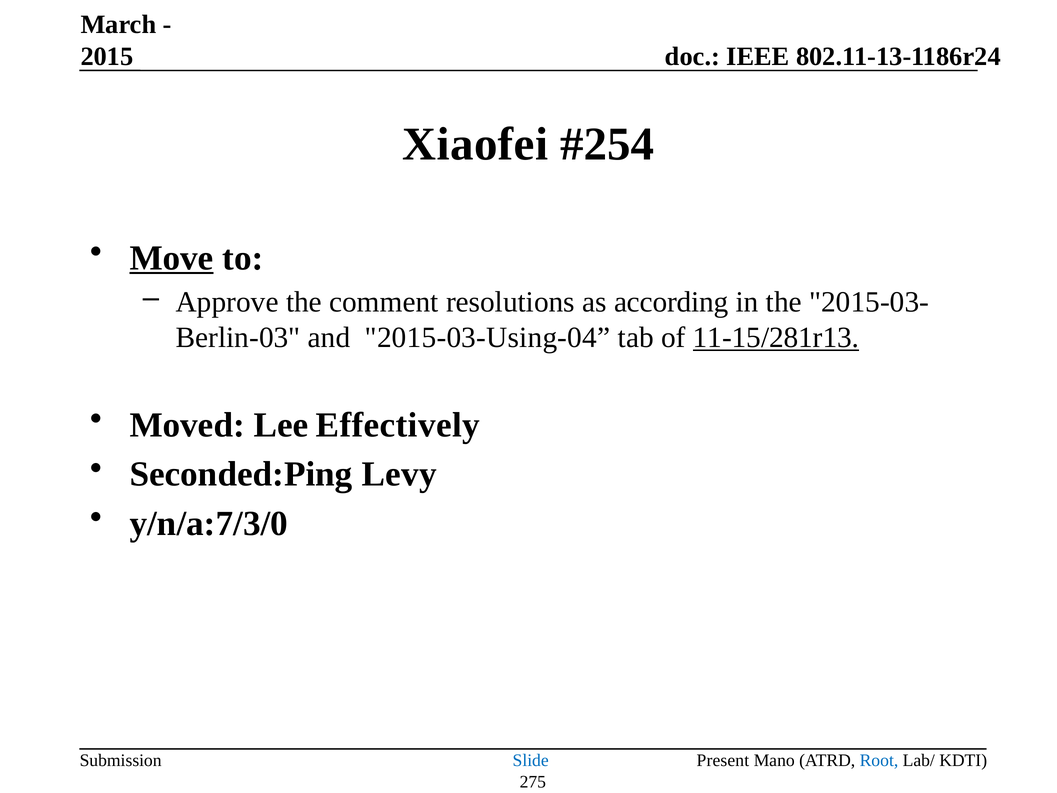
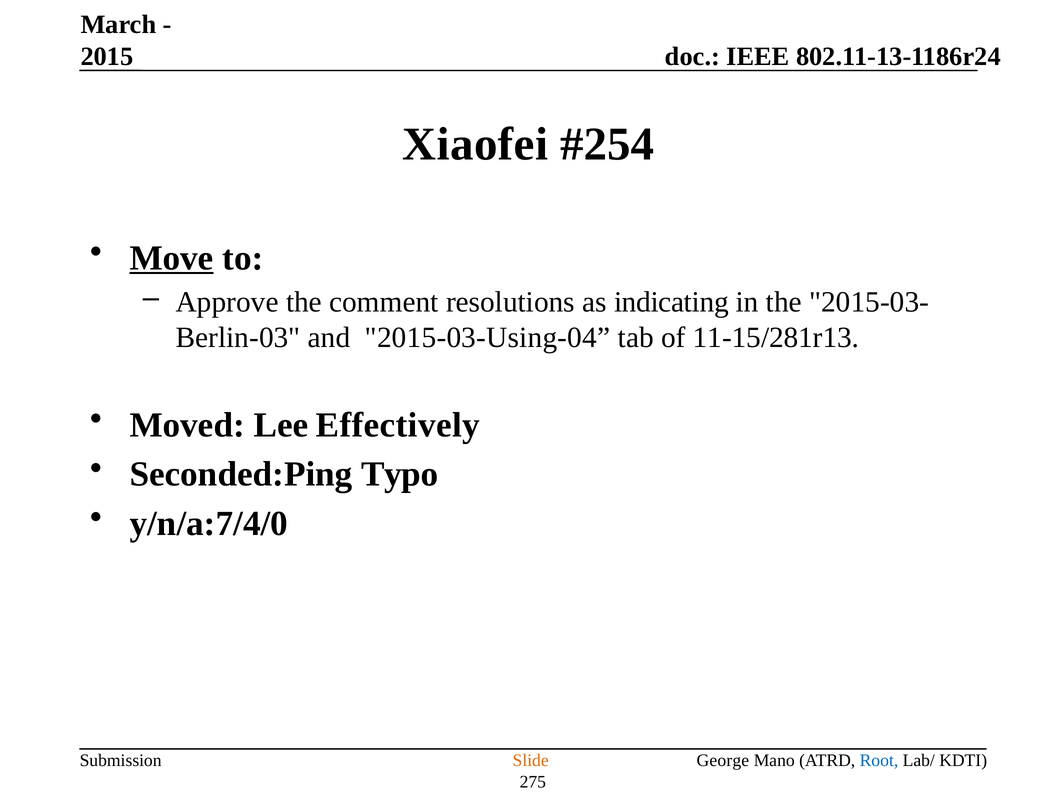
according: according -> indicating
11-15/281r13 underline: present -> none
Levy: Levy -> Typo
y/n/a:7/3/0: y/n/a:7/3/0 -> y/n/a:7/4/0
Present: Present -> George
Slide colour: blue -> orange
